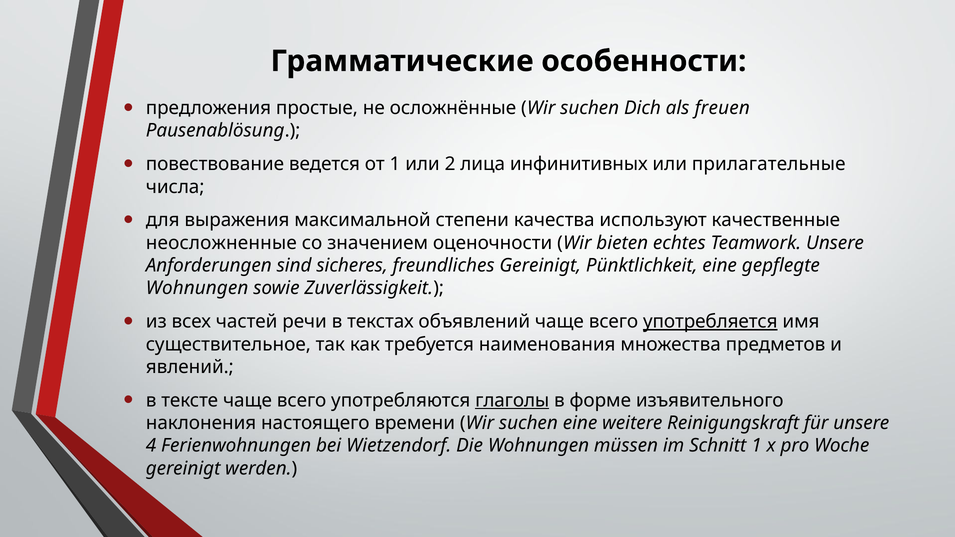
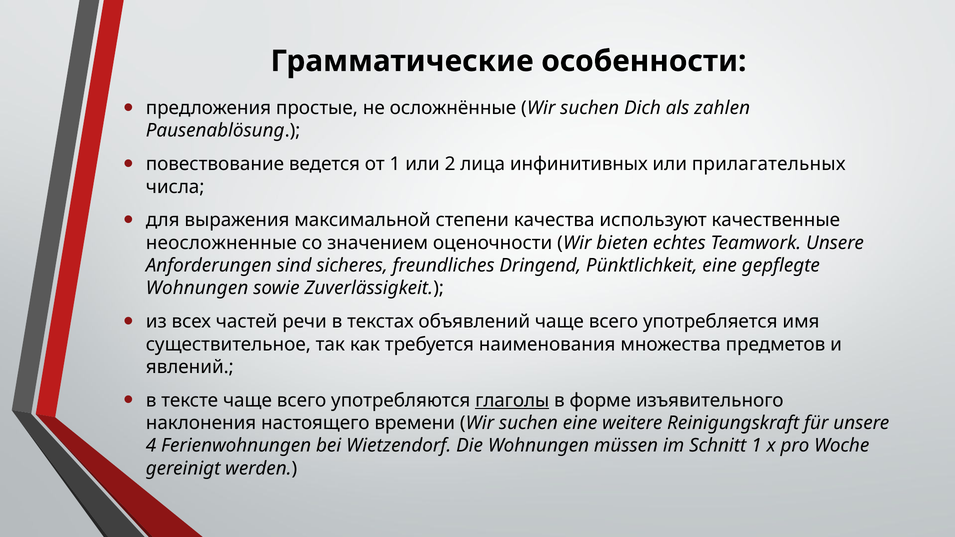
freuen: freuen -> zahlen
прилагательные: прилагательные -> прилагательных
freundliches Gereinigt: Gereinigt -> Dringend
употребляется underline: present -> none
